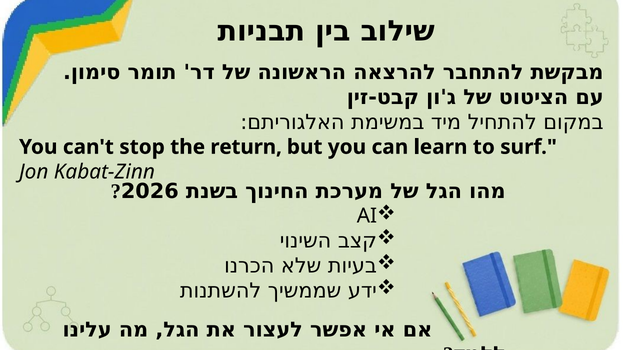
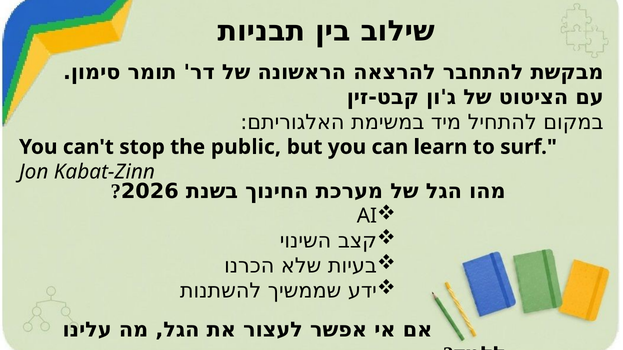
return: return -> public
